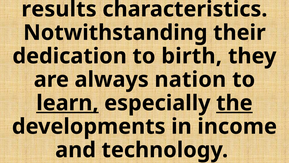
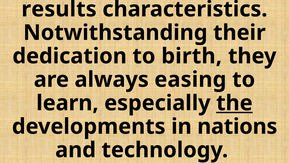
nation: nation -> easing
learn underline: present -> none
income: income -> nations
